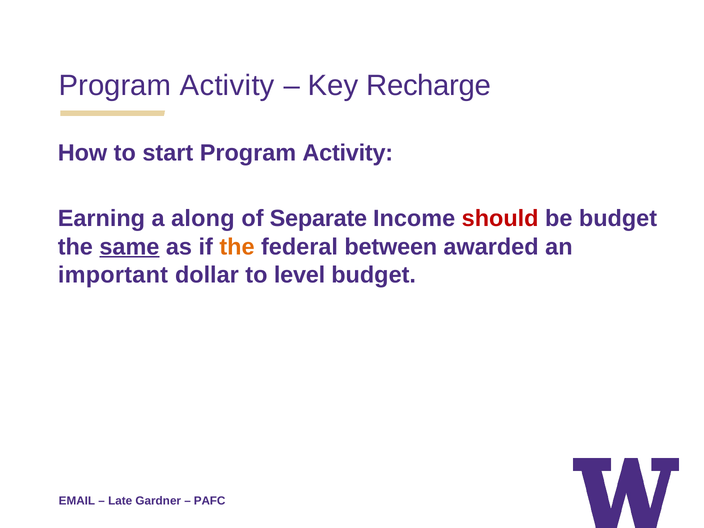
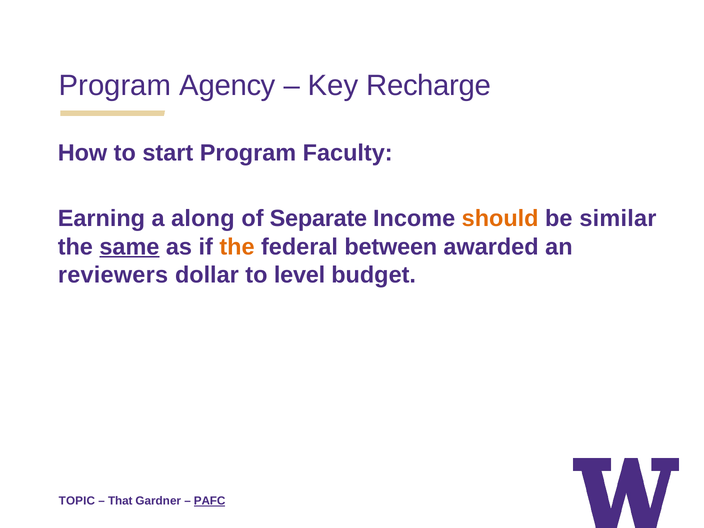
Activity at (227, 85): Activity -> Agency
Activity at (348, 153): Activity -> Faculty
should colour: red -> orange
be budget: budget -> similar
important: important -> reviewers
EMAIL: EMAIL -> TOPIC
Late: Late -> That
PAFC underline: none -> present
